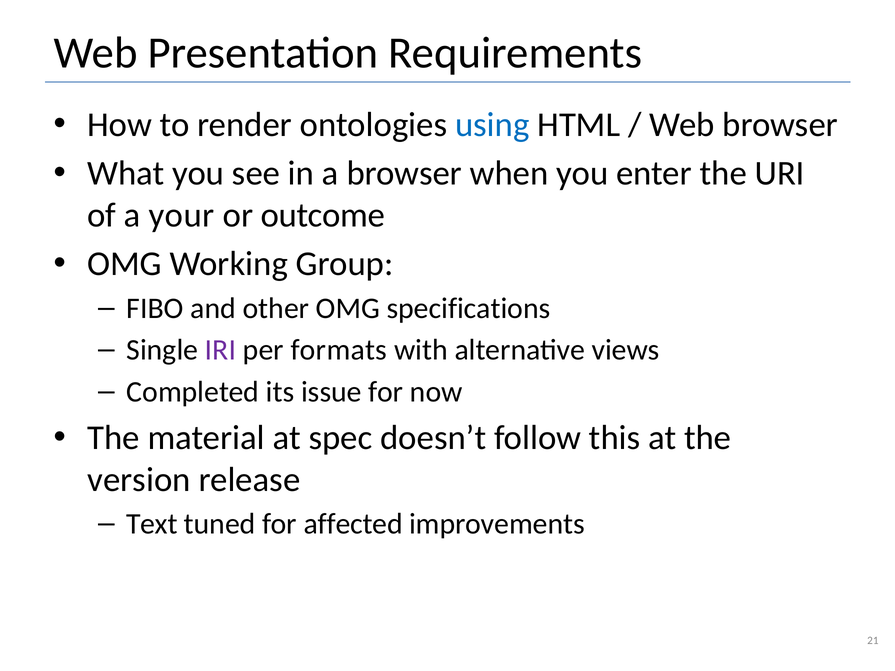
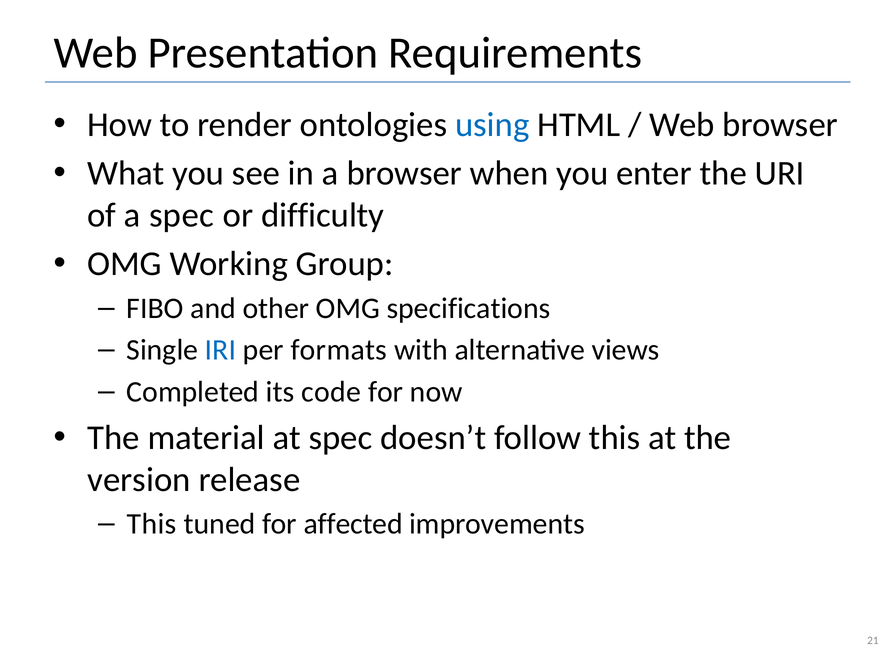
a your: your -> spec
outcome: outcome -> difficulty
IRI colour: purple -> blue
issue: issue -> code
Text at (152, 524): Text -> This
